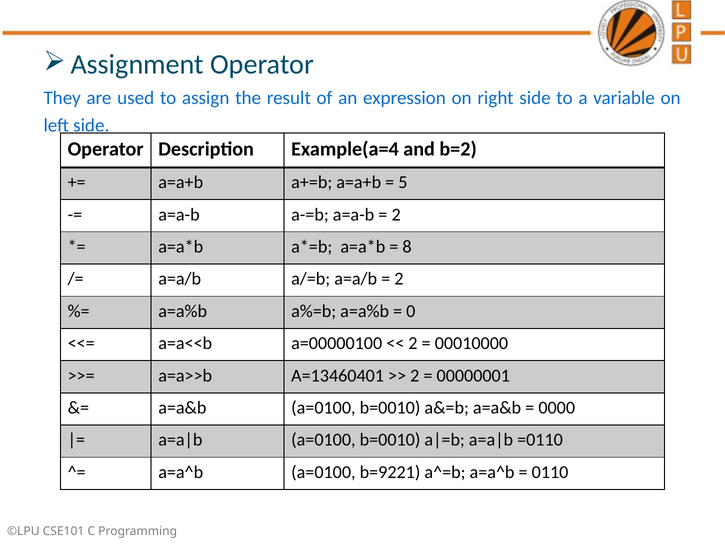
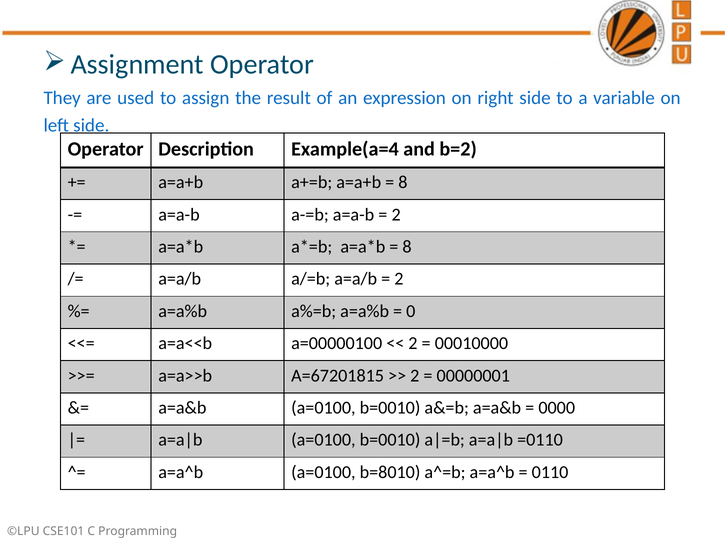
5 at (403, 182): 5 -> 8
A=13460401: A=13460401 -> A=67201815
b=9221: b=9221 -> b=8010
